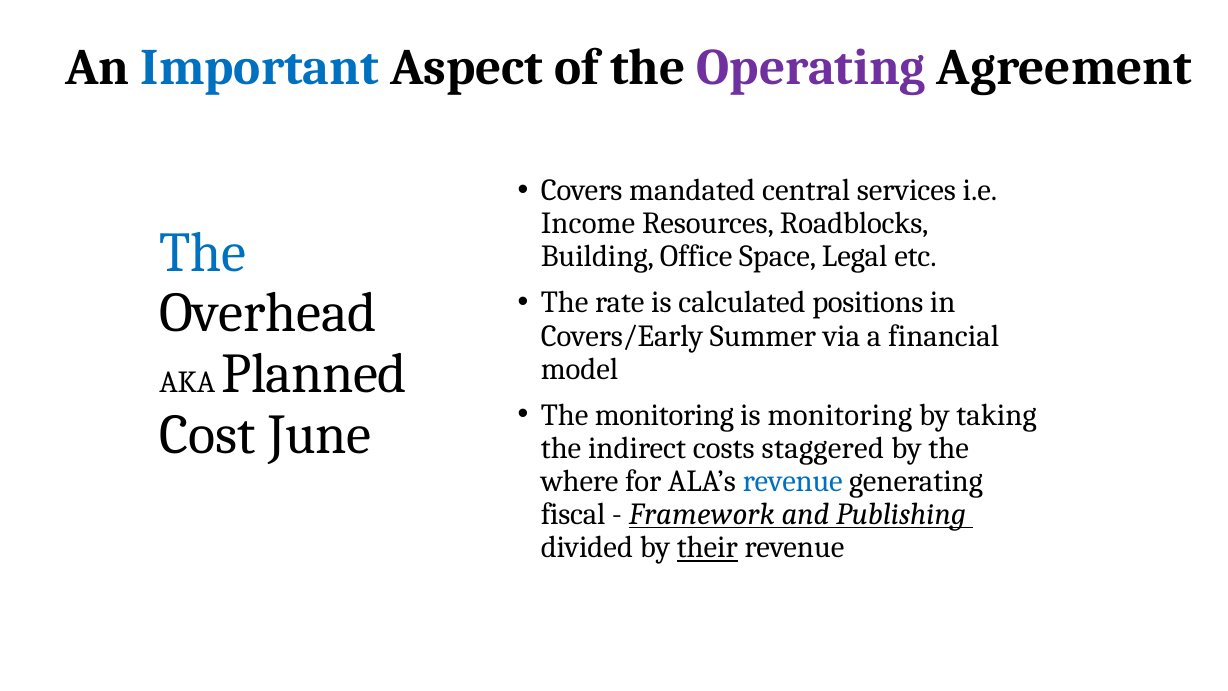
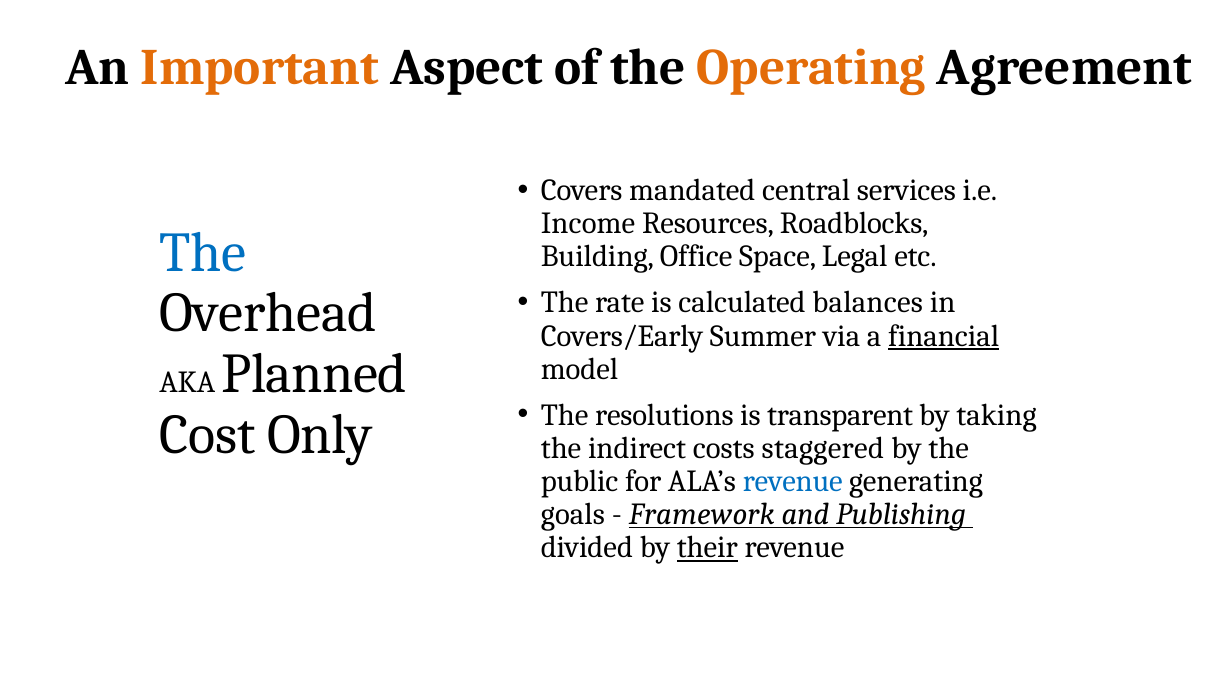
Important colour: blue -> orange
Operating colour: purple -> orange
positions: positions -> balances
financial underline: none -> present
The monitoring: monitoring -> resolutions
is monitoring: monitoring -> transparent
June: June -> Only
where: where -> public
fiscal: fiscal -> goals
